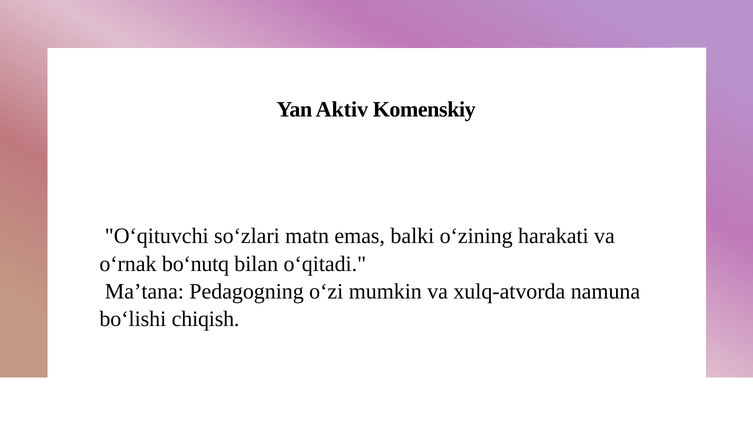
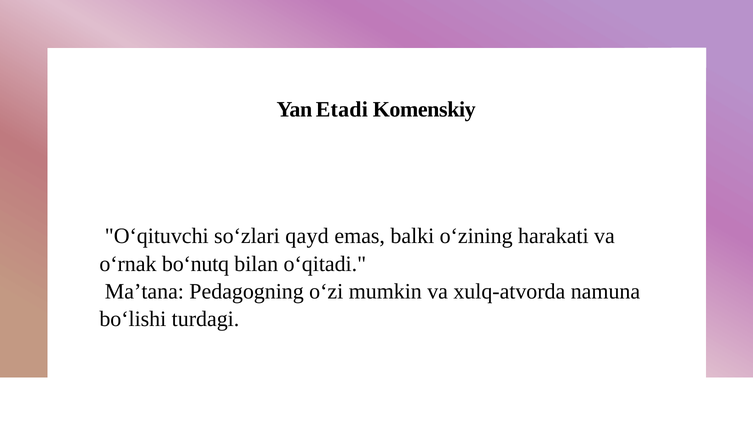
Aktiv: Aktiv -> Etadi
matn: matn -> qayd
chiqish: chiqish -> turdagi
